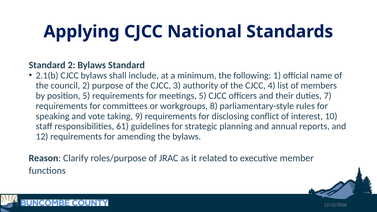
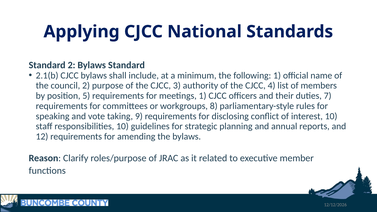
meetings 5: 5 -> 1
responsibilities 61: 61 -> 10
